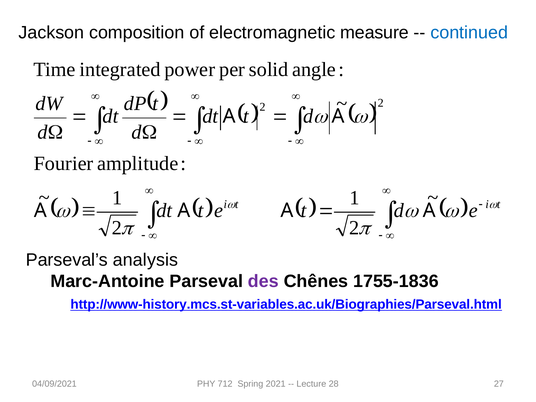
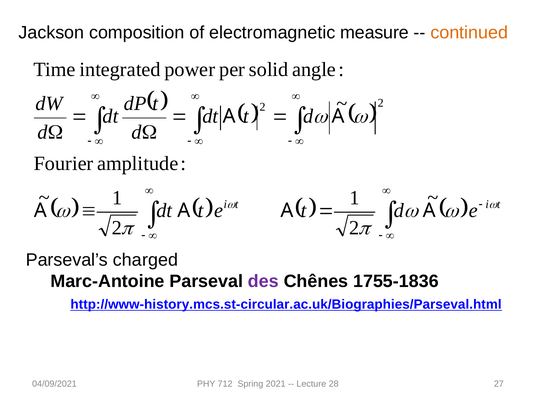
continued colour: blue -> orange
analysis: analysis -> charged
http://www-history.mcs.st-variables.ac.uk/Biographies/Parseval.html: http://www-history.mcs.st-variables.ac.uk/Biographies/Parseval.html -> http://www-history.mcs.st-circular.ac.uk/Biographies/Parseval.html
